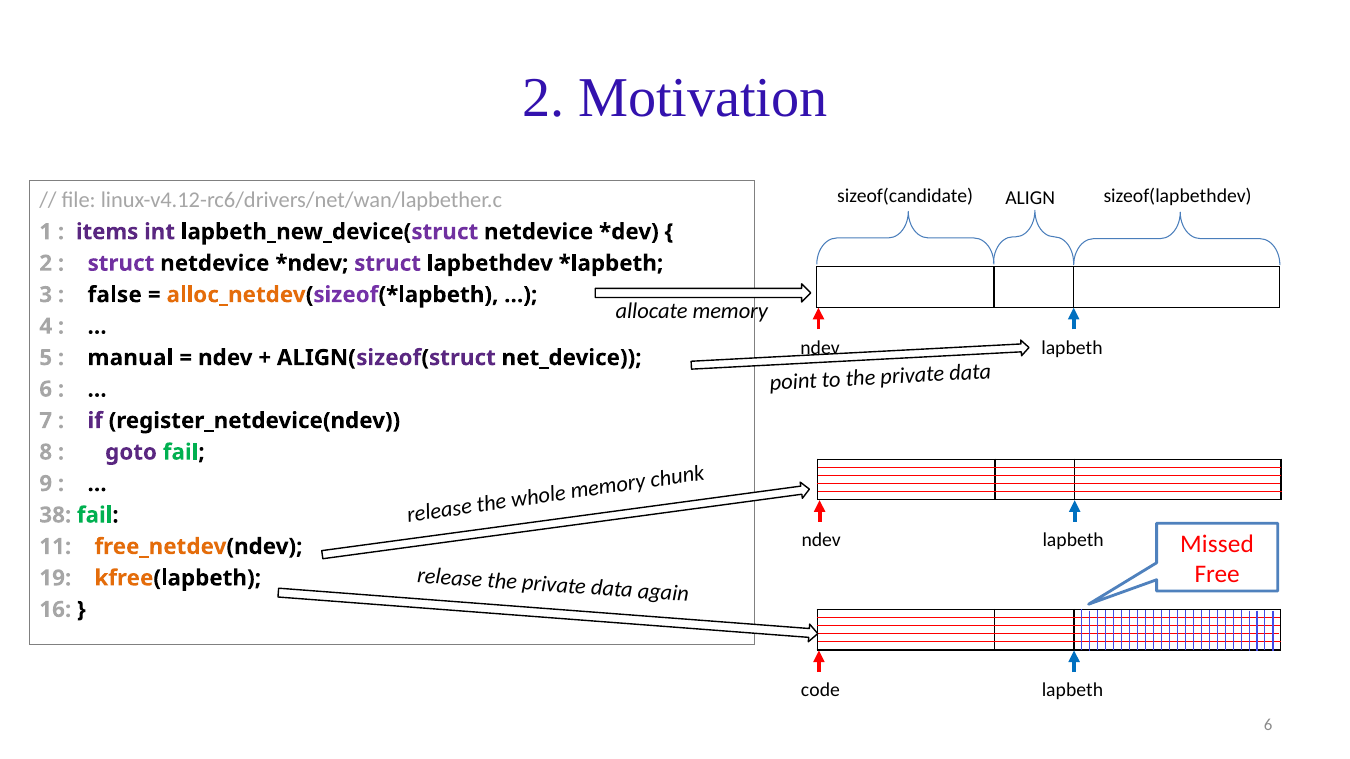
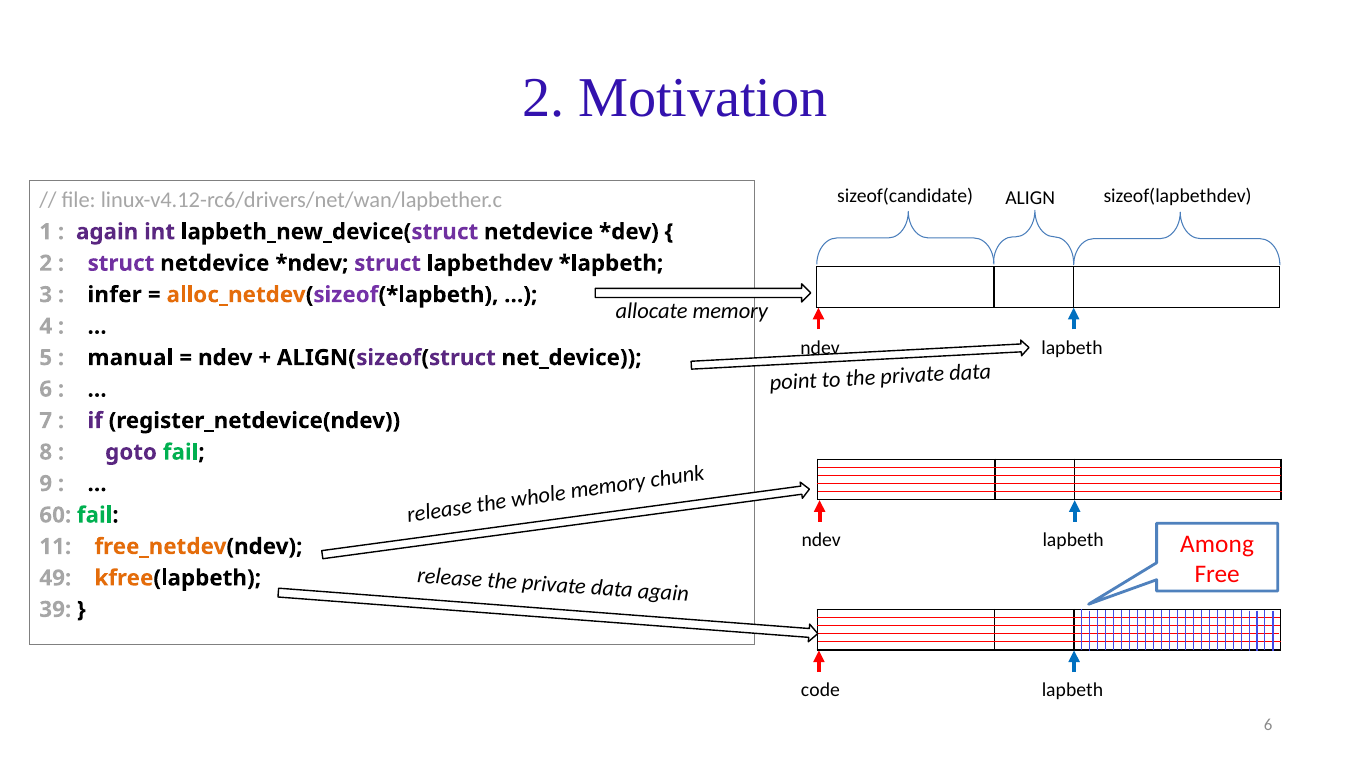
items at (107, 232): items -> again
false: false -> infer
38: 38 -> 60
Missed: Missed -> Among
19: 19 -> 49
16: 16 -> 39
